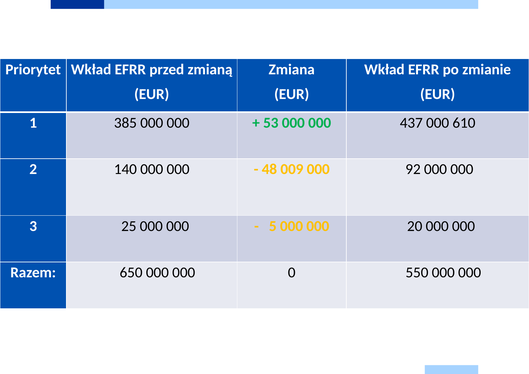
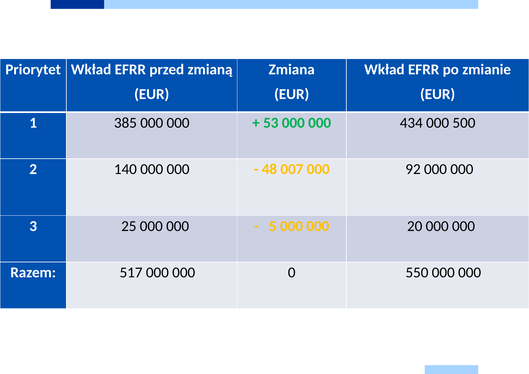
437: 437 -> 434
610: 610 -> 500
009: 009 -> 007
650: 650 -> 517
